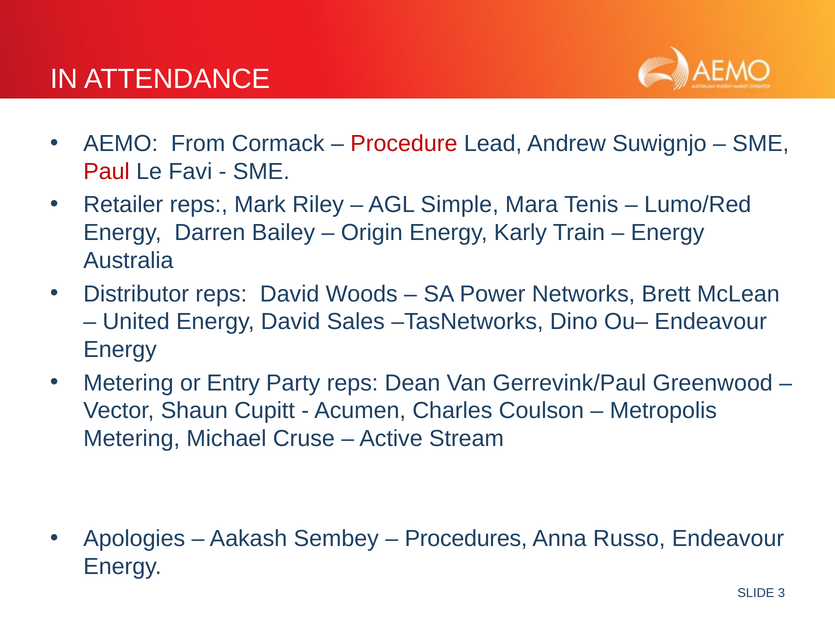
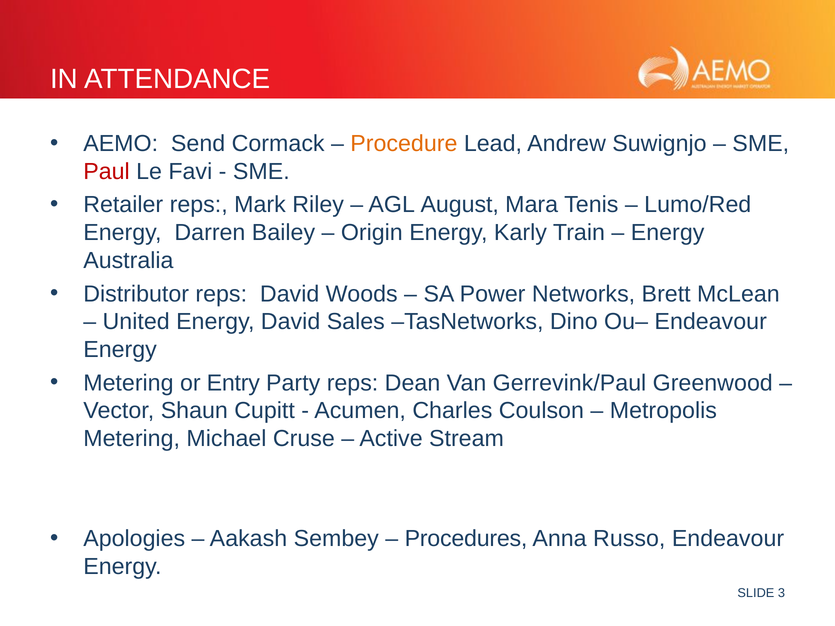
From: From -> Send
Procedure colour: red -> orange
Simple: Simple -> August
